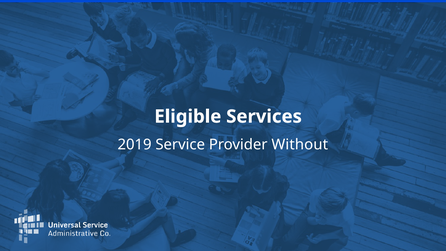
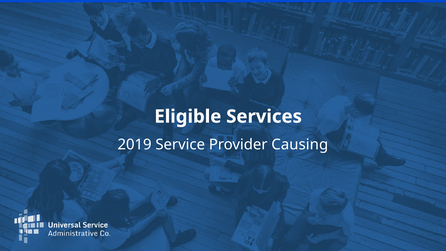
Without: Without -> Causing
